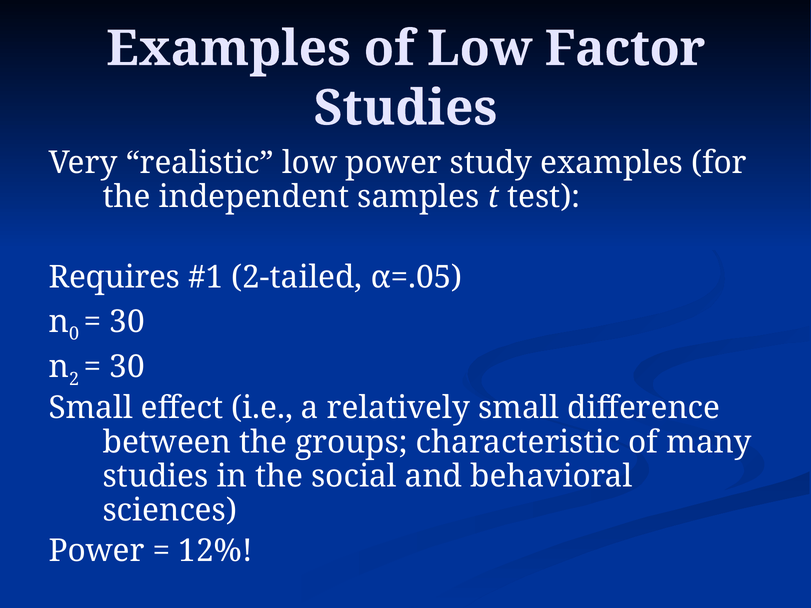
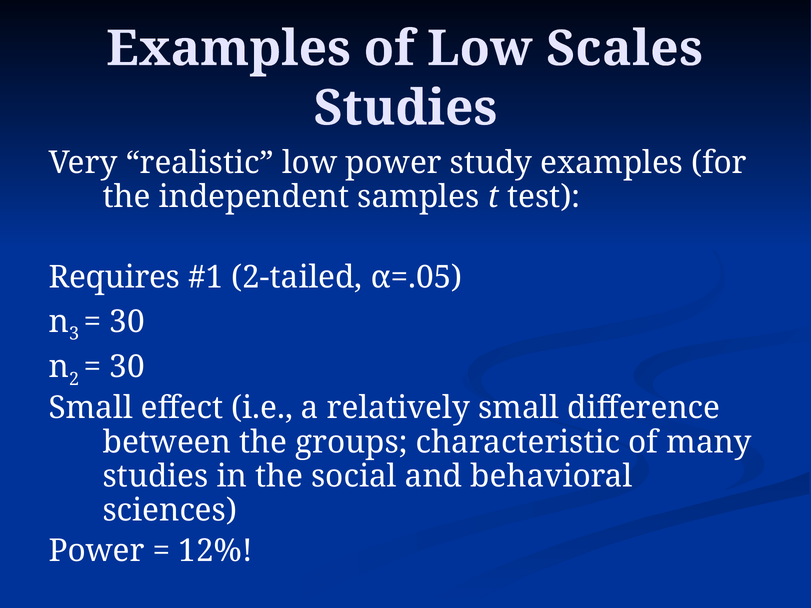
Factor: Factor -> Scales
0: 0 -> 3
